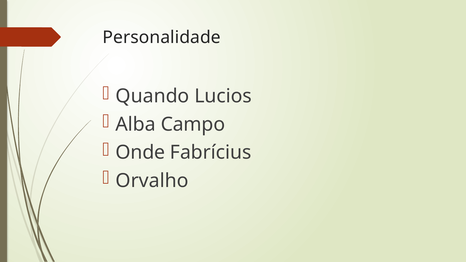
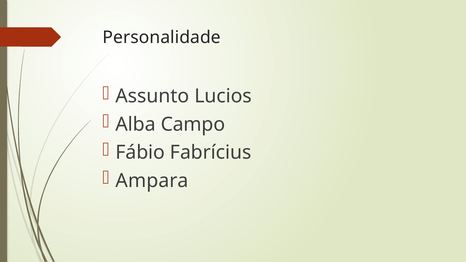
Quando: Quando -> Assunto
Onde: Onde -> Fábio
Orvalho: Orvalho -> Ampara
